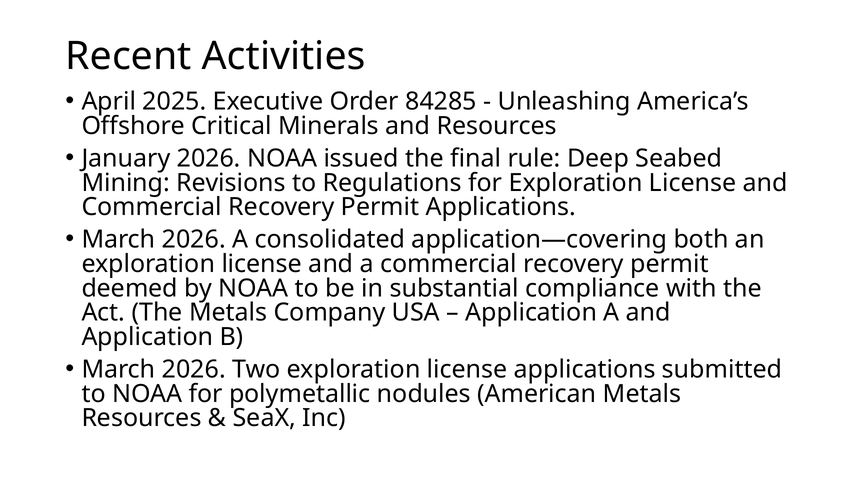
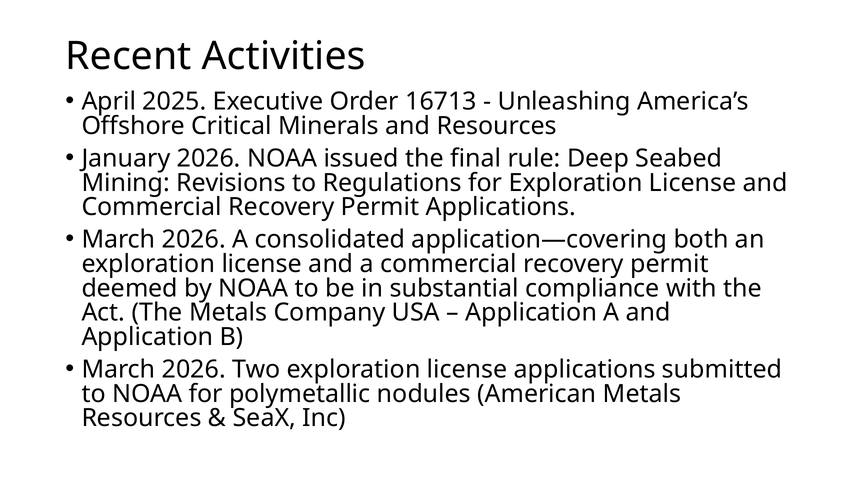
84285: 84285 -> 16713
